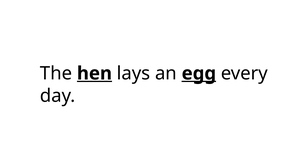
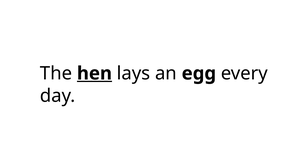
egg underline: present -> none
